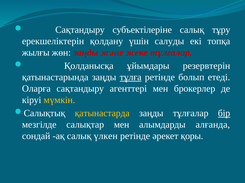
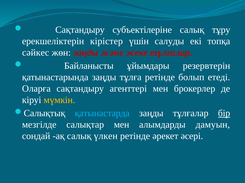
қолдану: қолдану -> кірістер
жылғы: жылғы -> сәйкес
Қолданысқа: Қолданысқа -> Байланысты
тұлға underline: present -> none
қатынастарда colour: yellow -> light blue
алғанда: алғанда -> дамуын
қоры: қоры -> әсері
